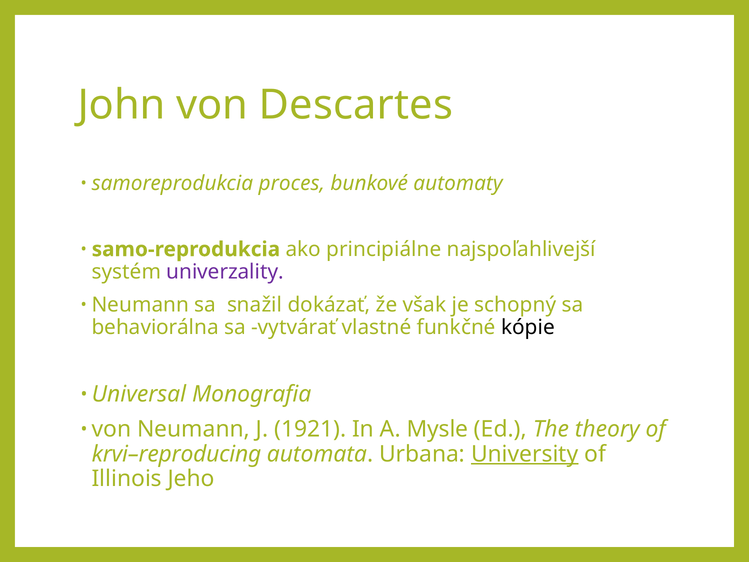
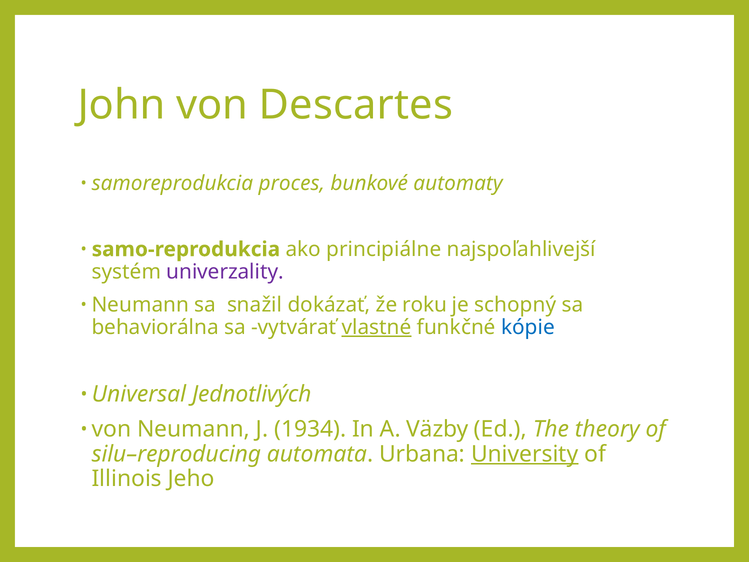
však: však -> roku
vlastné underline: none -> present
kópie colour: black -> blue
Monografia: Monografia -> Jednotlivých
1921: 1921 -> 1934
Mysle: Mysle -> Väzby
krvi–reproducing: krvi–reproducing -> silu–reproducing
